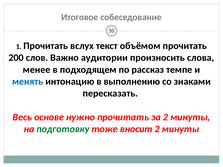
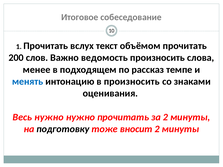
аудитории: аудитории -> ведомость
в выполнению: выполнению -> произносить
пересказать: пересказать -> оценивания
Весь основе: основе -> нужно
подготовку colour: green -> black
